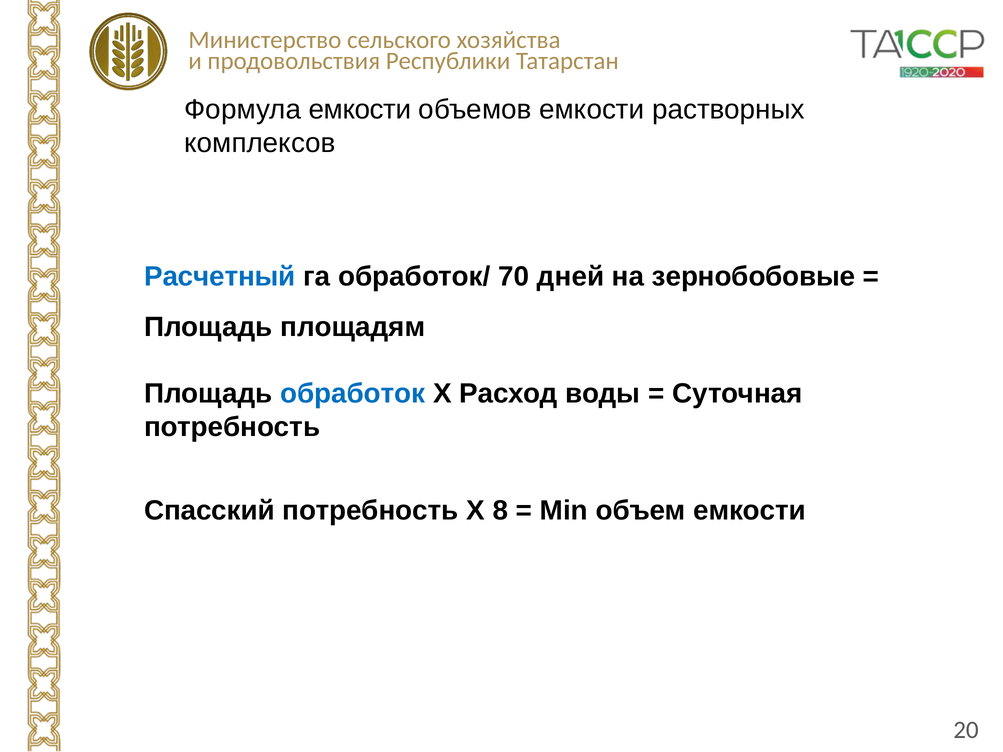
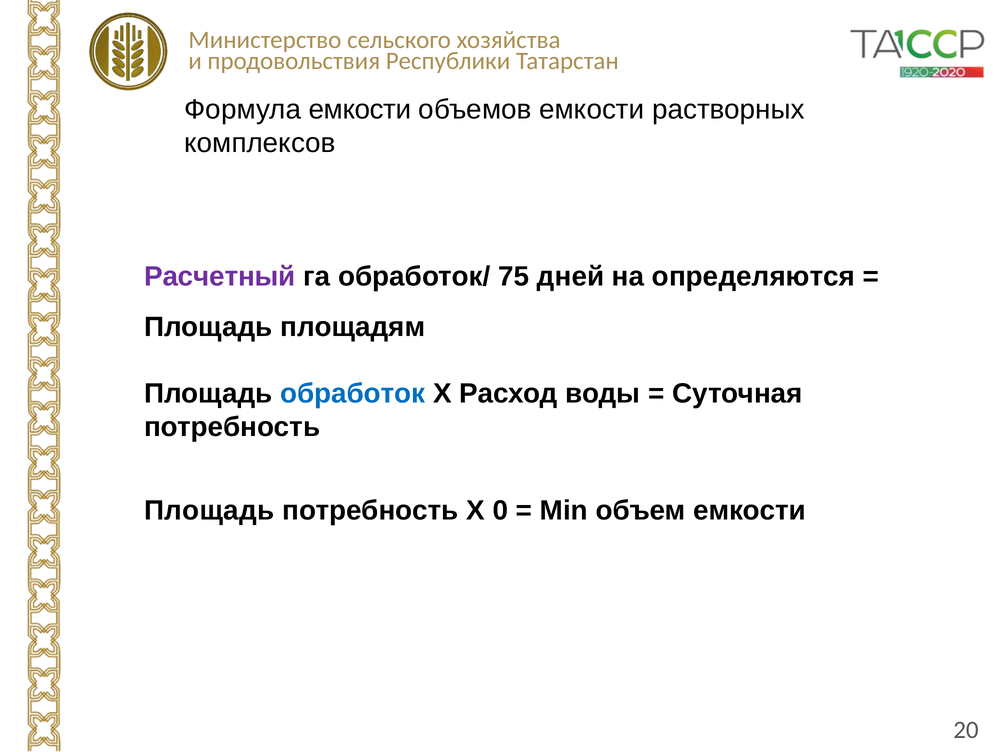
Расчетный colour: blue -> purple
70: 70 -> 75
зернобобовые: зернобобовые -> определяются
Спасский at (209, 511): Спасский -> Площадь
8: 8 -> 0
